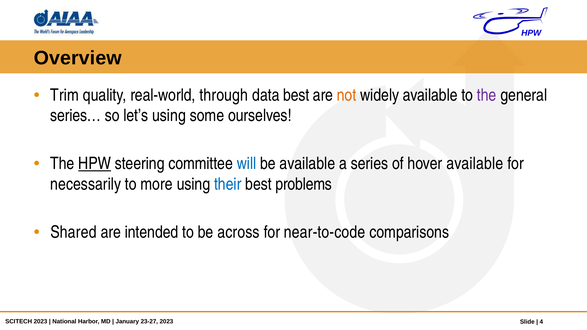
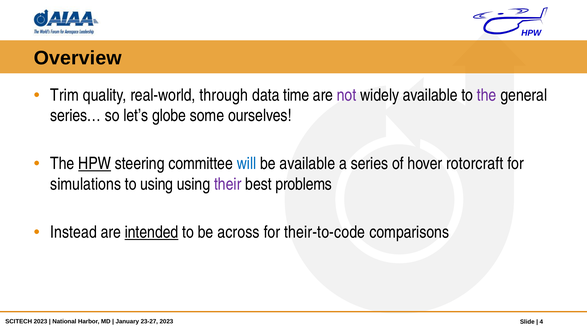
data best: best -> time
not colour: orange -> purple
let’s using: using -> globe
hover available: available -> rotorcraft
necessarily: necessarily -> simulations
to more: more -> using
their colour: blue -> purple
Shared: Shared -> Instead
intended underline: none -> present
near-to-code: near-to-code -> their-to-code
